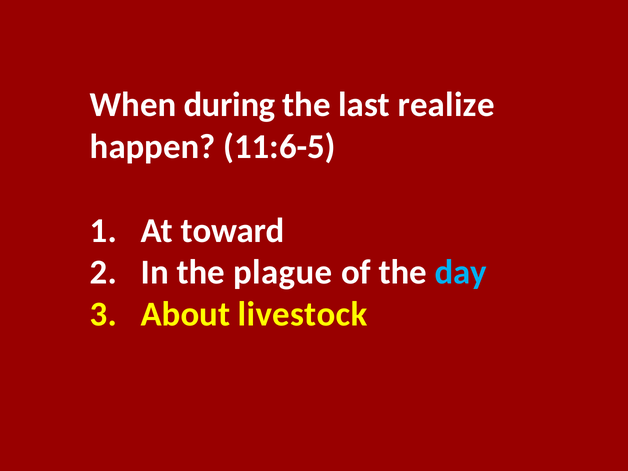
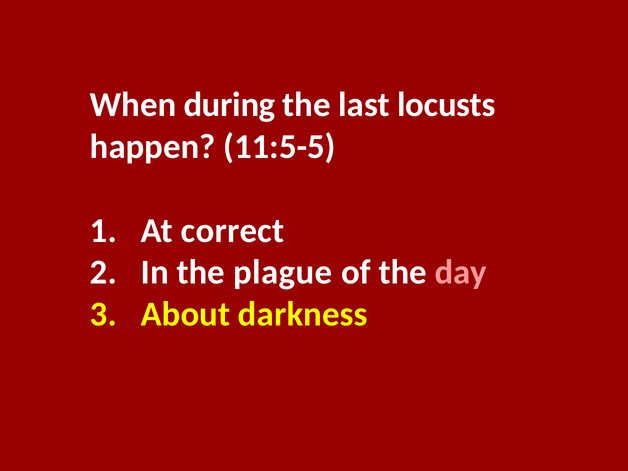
realize: realize -> locusts
11:6-5: 11:6-5 -> 11:5-5
toward: toward -> correct
day colour: light blue -> pink
livestock: livestock -> darkness
